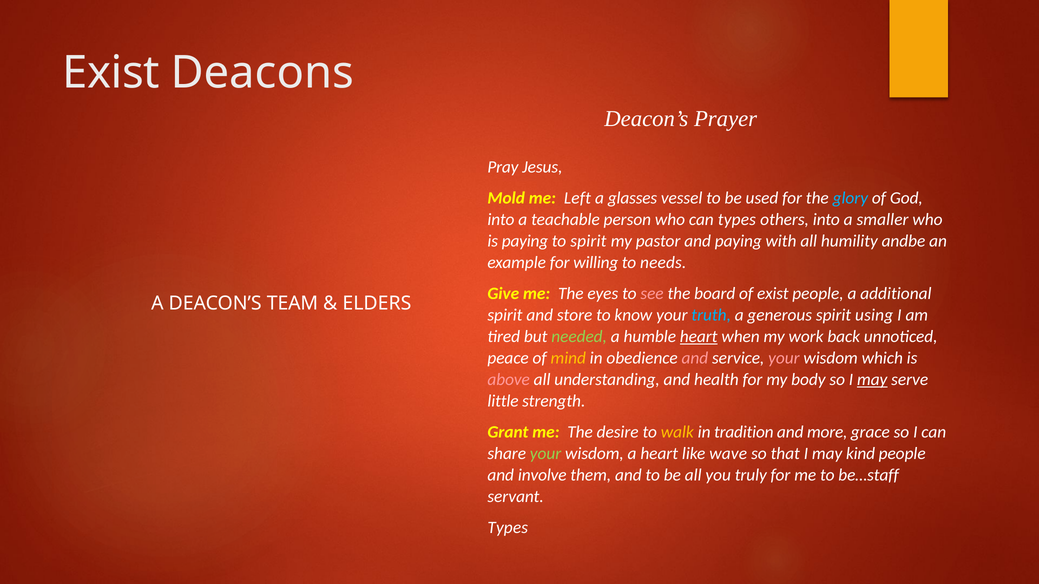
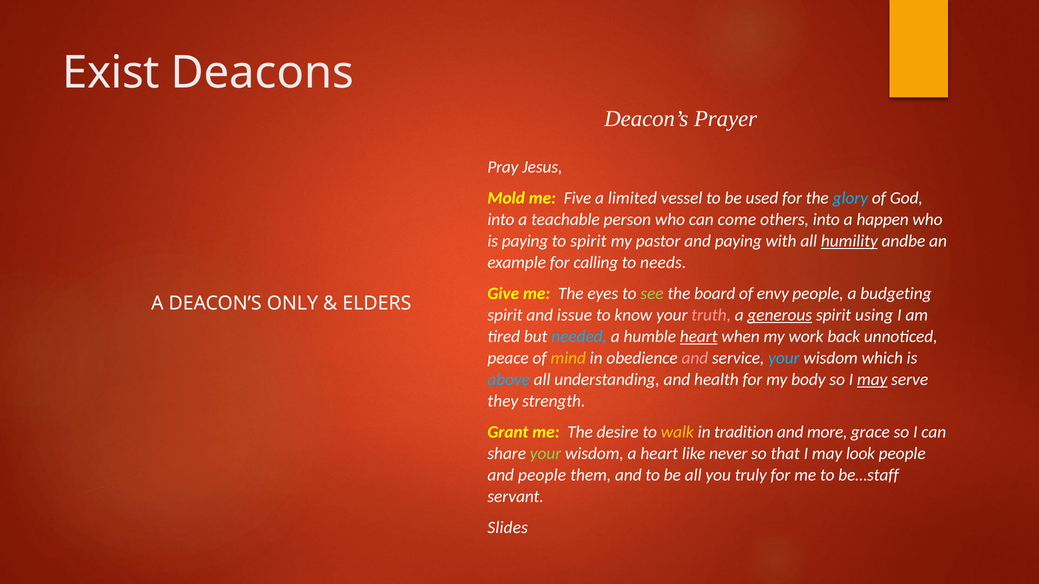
Left: Left -> Five
glasses: glasses -> limited
can types: types -> come
smaller: smaller -> happen
humility underline: none -> present
willing: willing -> calling
see colour: pink -> light green
of exist: exist -> envy
additional: additional -> budgeting
TEAM: TEAM -> ONLY
store: store -> issue
truth colour: light blue -> pink
generous underline: none -> present
needed colour: light green -> light blue
your at (784, 358) colour: pink -> light blue
above colour: pink -> light blue
little: little -> they
wave: wave -> never
kind: kind -> look
and involve: involve -> people
Types at (508, 528): Types -> Slides
